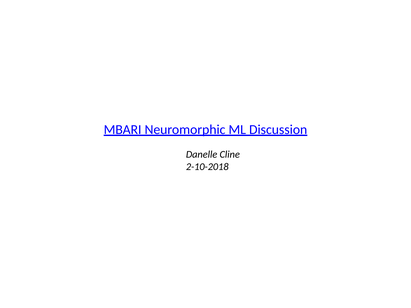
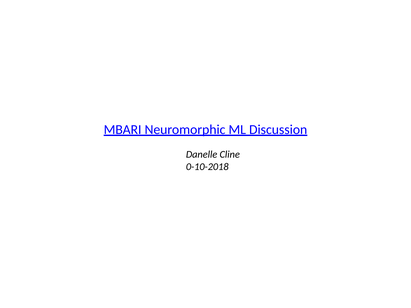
2-10-2018: 2-10-2018 -> 0-10-2018
